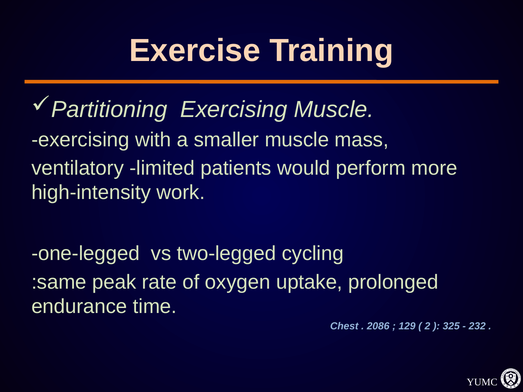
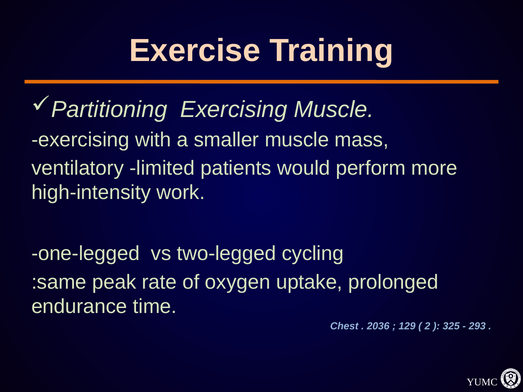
2086: 2086 -> 2036
232: 232 -> 293
